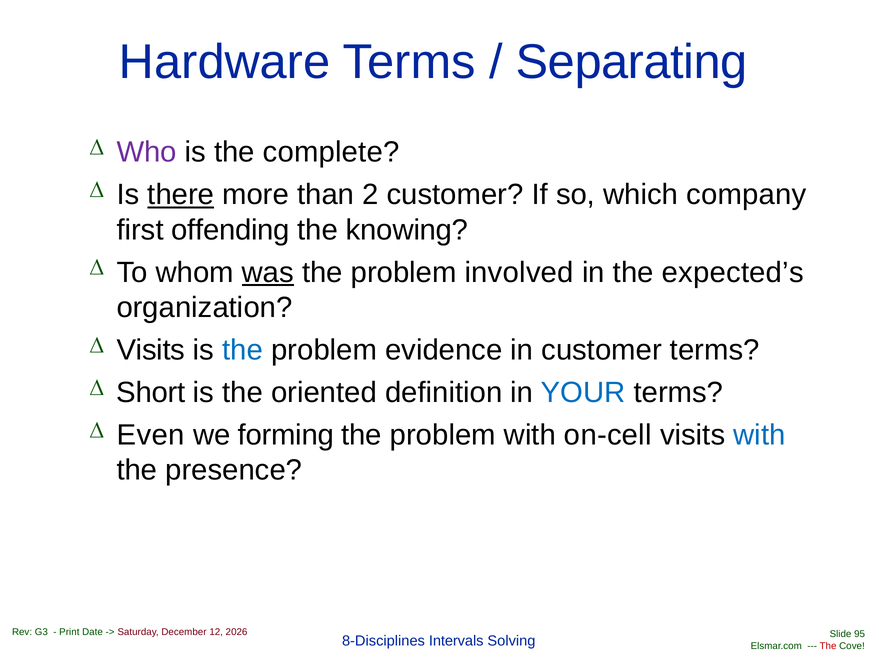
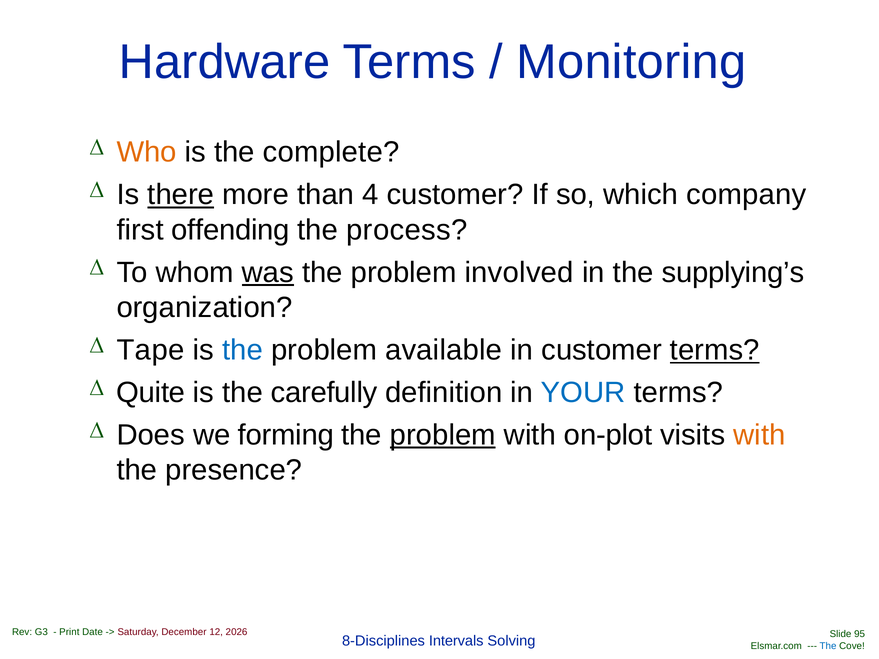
Separating: Separating -> Monitoring
Who colour: purple -> orange
2: 2 -> 4
knowing: knowing -> process
expected’s: expected’s -> supplying’s
Visits at (151, 350): Visits -> Tape
evidence: evidence -> available
terms at (715, 350) underline: none -> present
Short: Short -> Quite
oriented: oriented -> carefully
Even: Even -> Does
problem at (443, 435) underline: none -> present
on-cell: on-cell -> on-plot
with at (759, 435) colour: blue -> orange
The at (828, 646) colour: red -> blue
